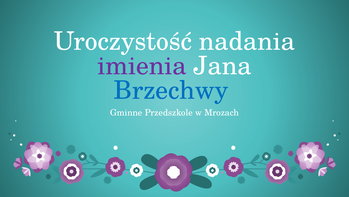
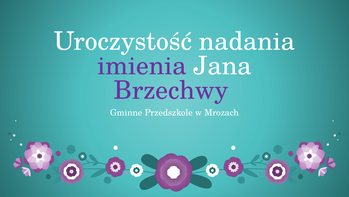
Brzechwy colour: blue -> purple
